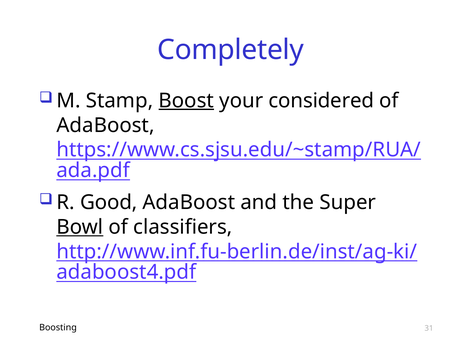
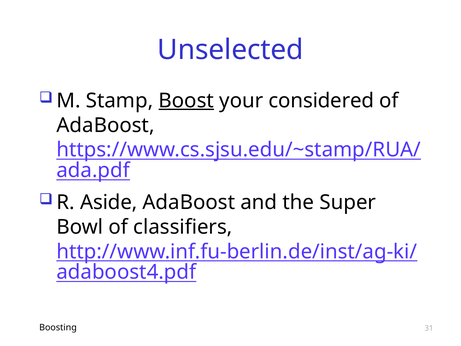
Completely: Completely -> Unselected
Good: Good -> Aside
Bowl underline: present -> none
